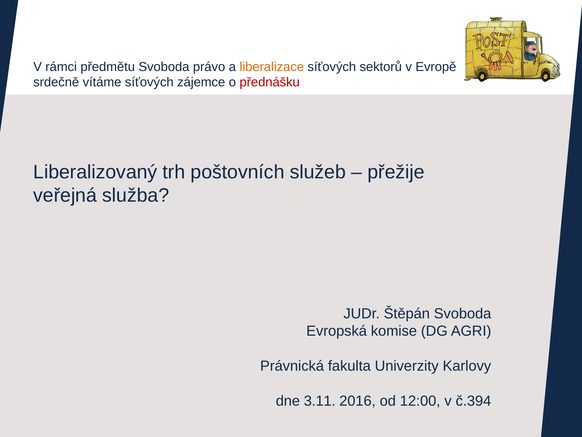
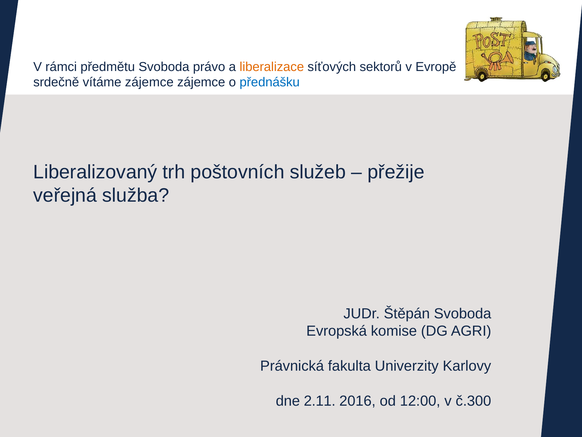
vítáme síťových: síťových -> zájemce
přednášku colour: red -> blue
3.11: 3.11 -> 2.11
č.394: č.394 -> č.300
